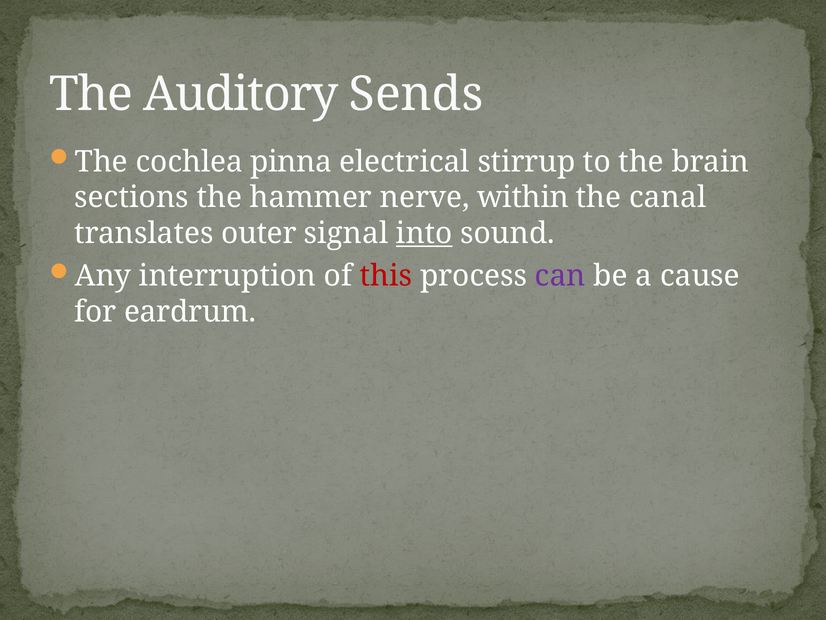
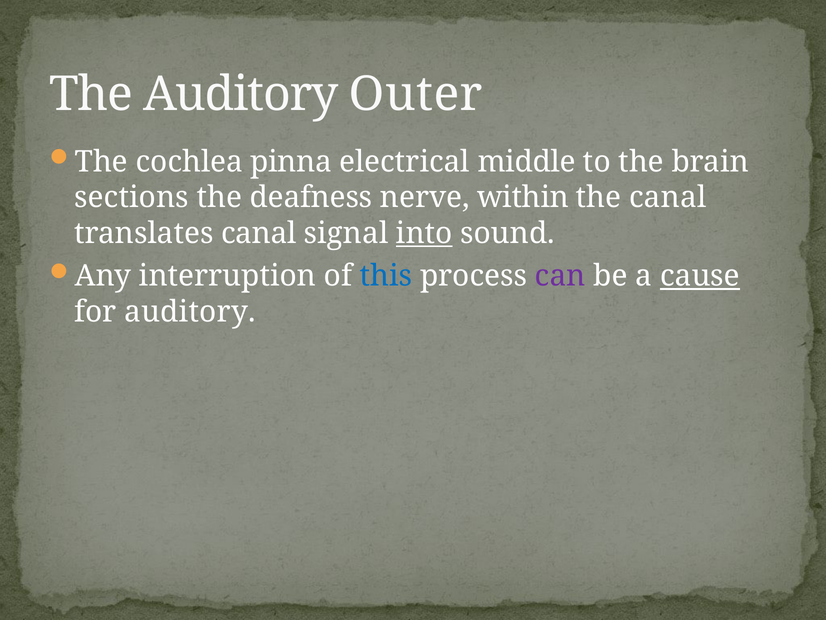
Sends: Sends -> Outer
stirrup: stirrup -> middle
hammer: hammer -> deafness
translates outer: outer -> canal
this colour: red -> blue
cause underline: none -> present
for eardrum: eardrum -> auditory
